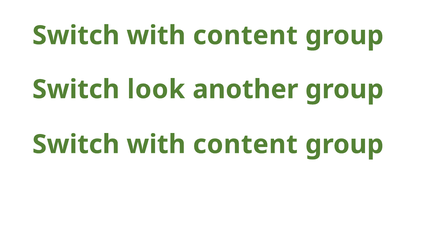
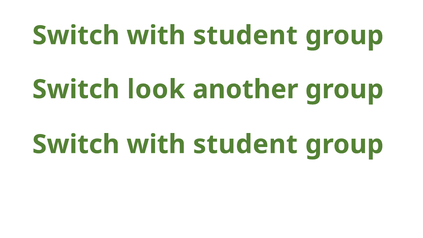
content at (245, 35): content -> student
content at (245, 144): content -> student
